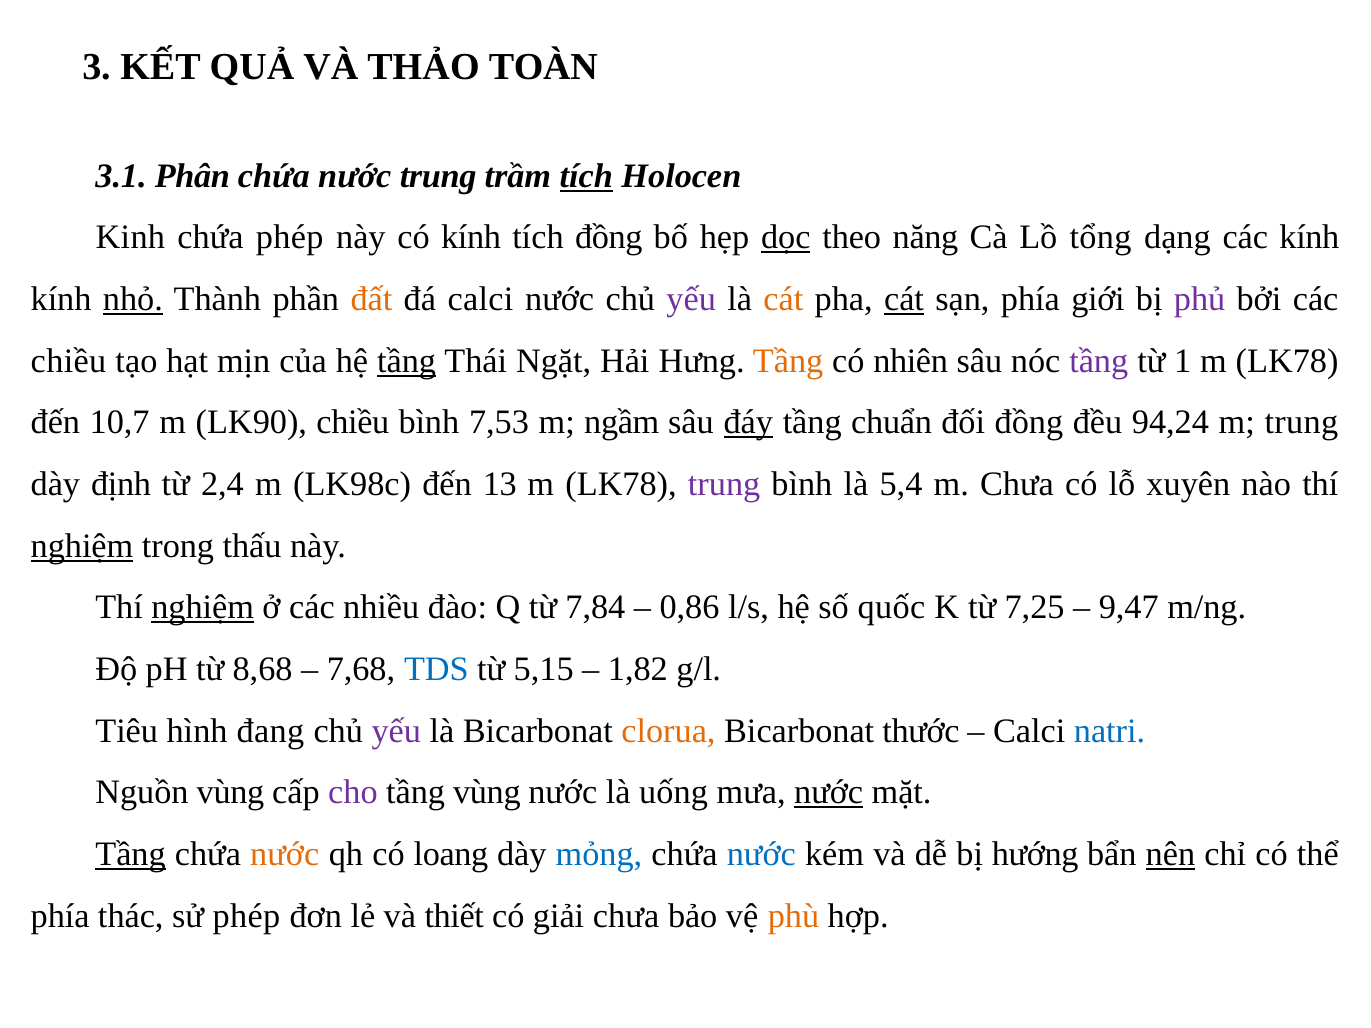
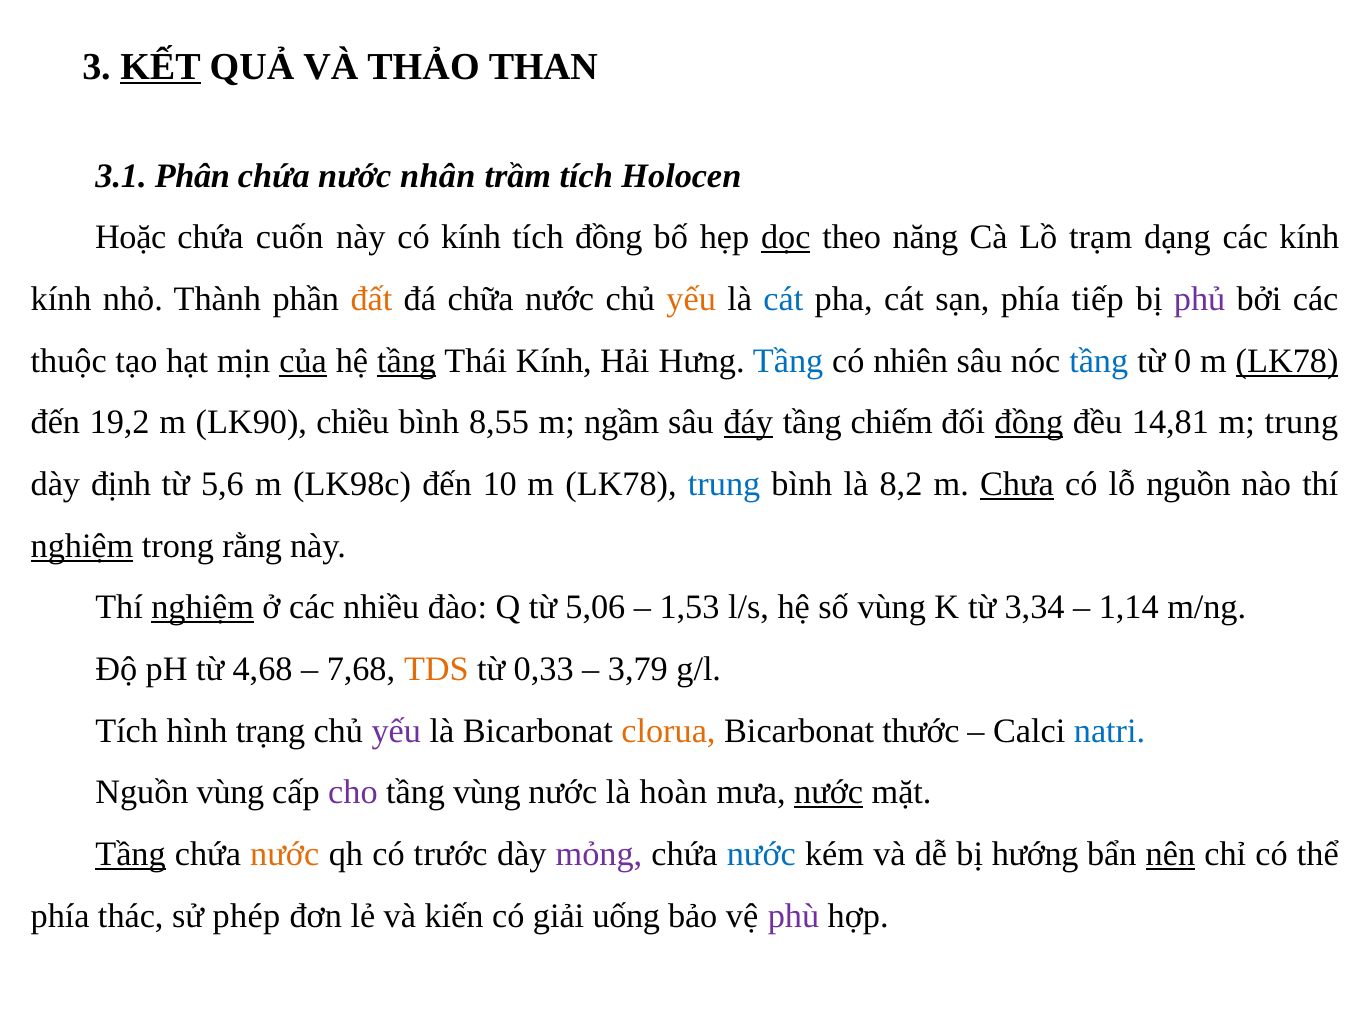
KẾT underline: none -> present
TOÀN: TOÀN -> THAN
nước trung: trung -> nhân
tích at (586, 176) underline: present -> none
Kinh: Kinh -> Hoặc
chứa phép: phép -> cuốn
tổng: tổng -> trạm
nhỏ underline: present -> none
đá calci: calci -> chữa
yếu at (691, 299) colour: purple -> orange
cát at (783, 299) colour: orange -> blue
cát at (904, 299) underline: present -> none
giới: giới -> tiếp
chiều at (68, 361): chiều -> thuộc
của underline: none -> present
Thái Ngặt: Ngặt -> Kính
Tầng at (788, 361) colour: orange -> blue
tầng at (1099, 361) colour: purple -> blue
1: 1 -> 0
LK78 at (1287, 361) underline: none -> present
10,7: 10,7 -> 19,2
7,53: 7,53 -> 8,55
chuẩn: chuẩn -> chiếm
đồng at (1029, 423) underline: none -> present
94,24: 94,24 -> 14,81
2,4: 2,4 -> 5,6
13: 13 -> 10
trung at (724, 484) colour: purple -> blue
5,4: 5,4 -> 8,2
Chưa at (1017, 484) underline: none -> present
lỗ xuyên: xuyên -> nguồn
thấu: thấu -> rằng
7,84: 7,84 -> 5,06
0,86: 0,86 -> 1,53
số quốc: quốc -> vùng
7,25: 7,25 -> 3,34
9,47: 9,47 -> 1,14
8,68: 8,68 -> 4,68
TDS colour: blue -> orange
5,15: 5,15 -> 0,33
1,82: 1,82 -> 3,79
Tiêu at (127, 731): Tiêu -> Tích
đang: đang -> trạng
uống: uống -> hoàn
loang: loang -> trước
mỏng colour: blue -> purple
thiết: thiết -> kiến
giải chưa: chưa -> uống
phù colour: orange -> purple
